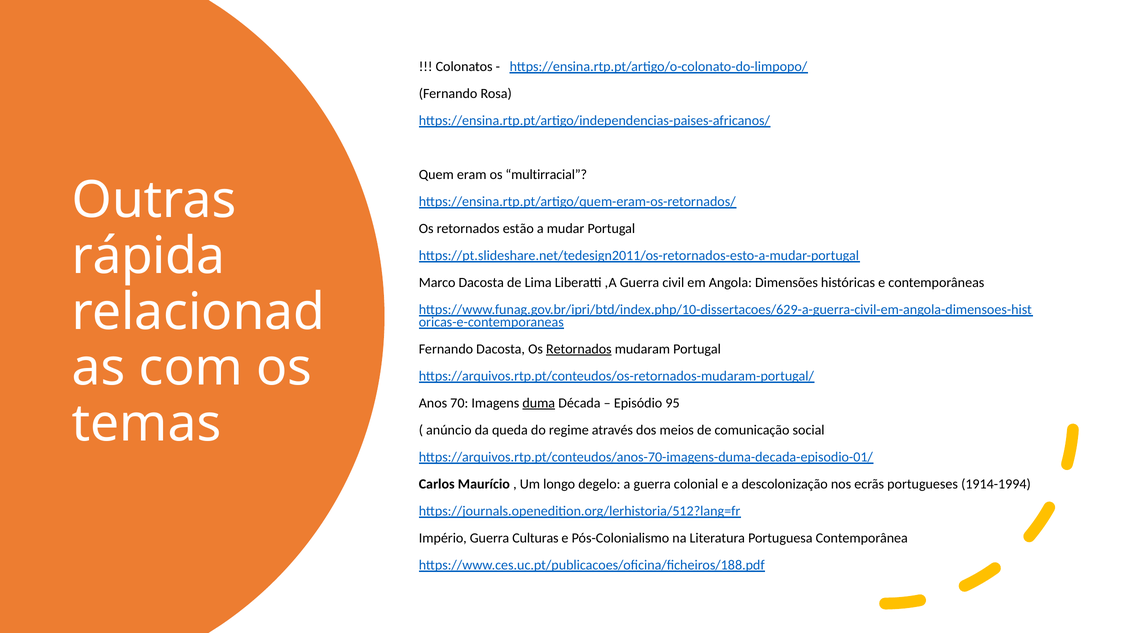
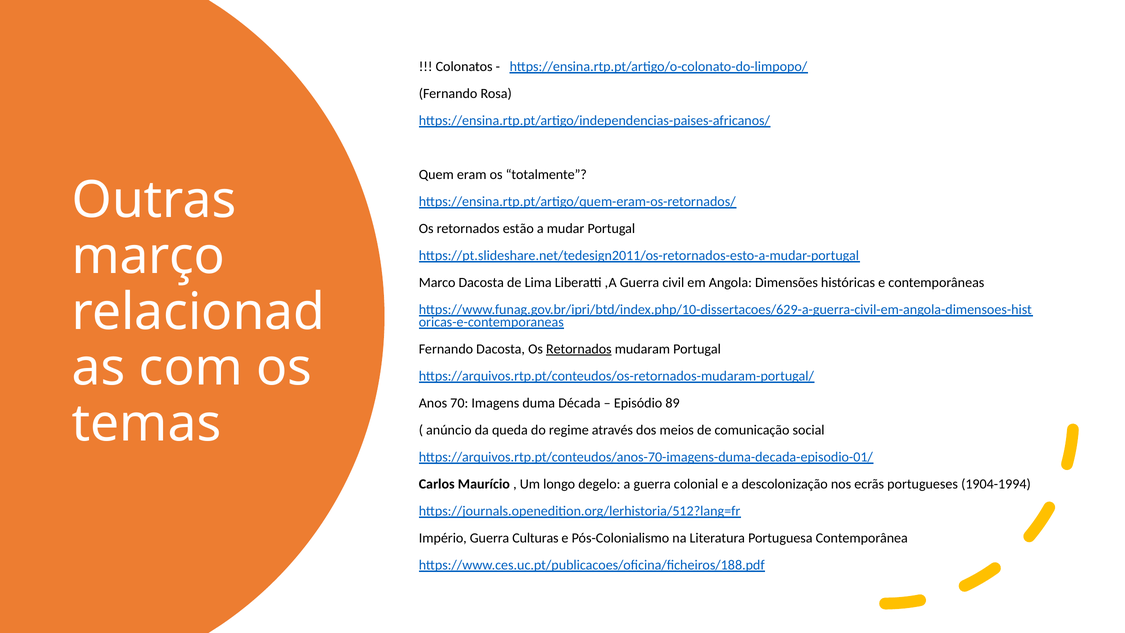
multirracial: multirracial -> totalmente
rápida: rápida -> março
duma underline: present -> none
95: 95 -> 89
1914-1994: 1914-1994 -> 1904-1994
